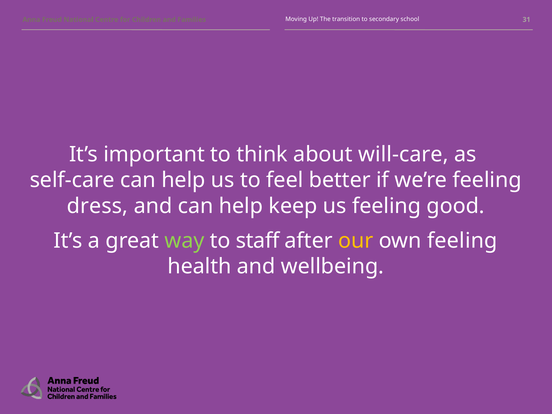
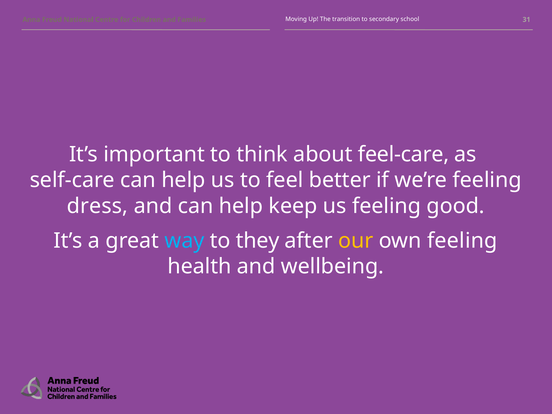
will-care: will-care -> feel-care
way colour: light green -> light blue
staff: staff -> they
